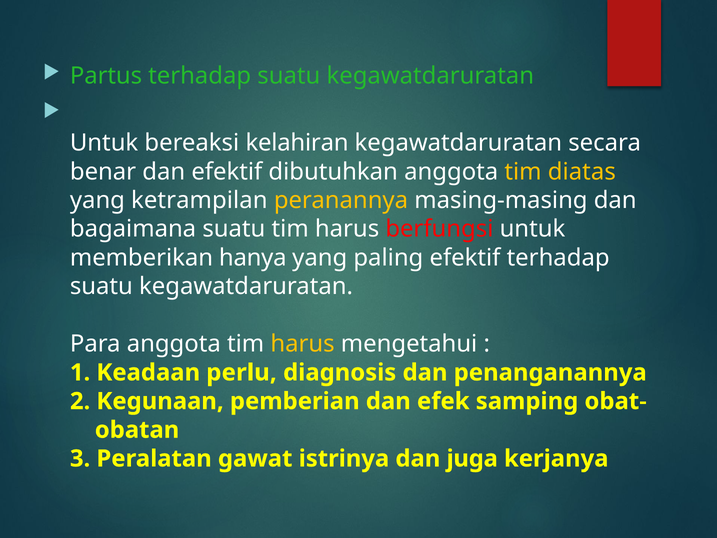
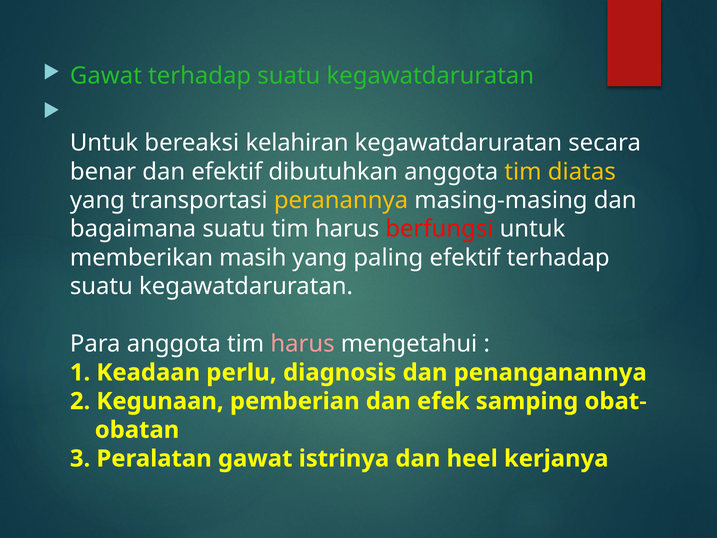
Partus at (106, 76): Partus -> Gawat
ketrampilan: ketrampilan -> transportasi
hanya: hanya -> masih
harus at (303, 344) colour: yellow -> pink
juga: juga -> heel
